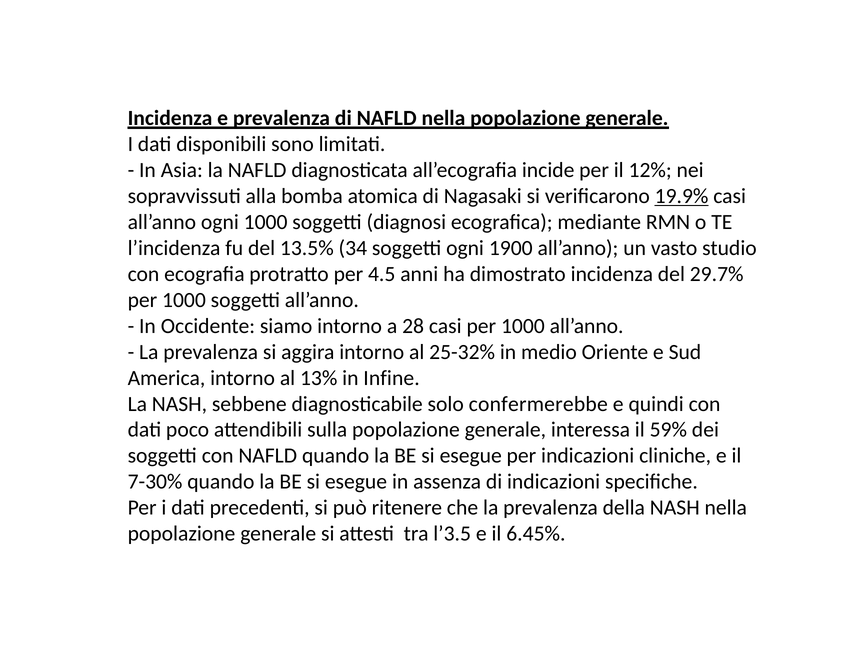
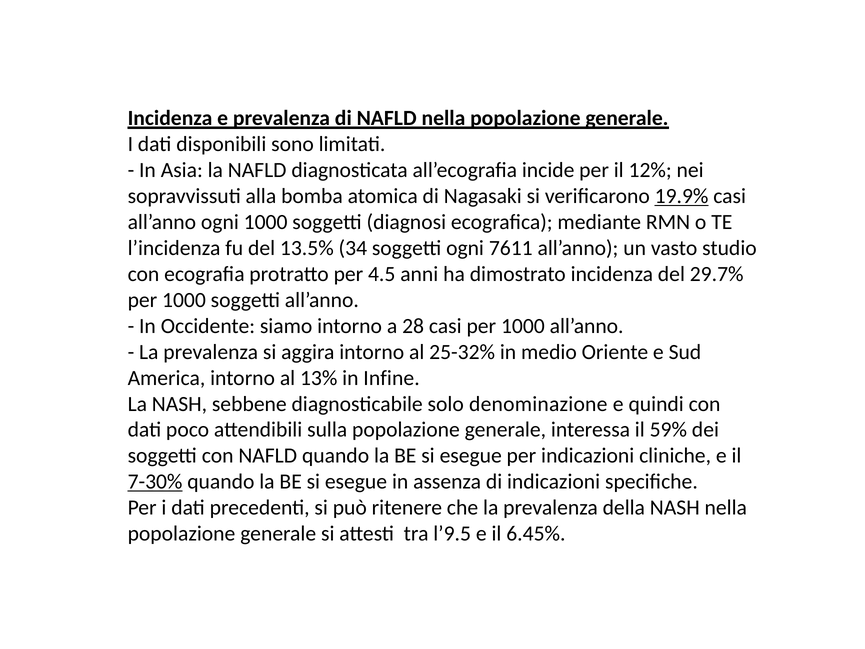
1900: 1900 -> 7611
confermerebbe: confermerebbe -> denominazione
7-30% underline: none -> present
l’3.5: l’3.5 -> l’9.5
